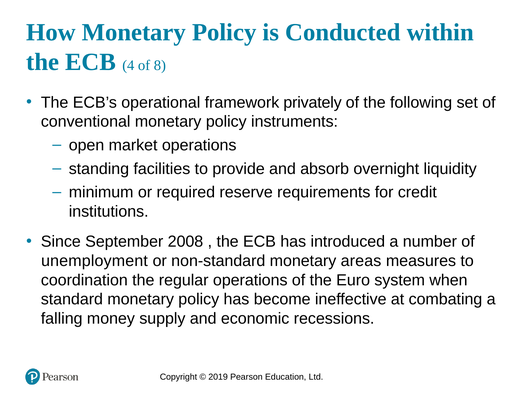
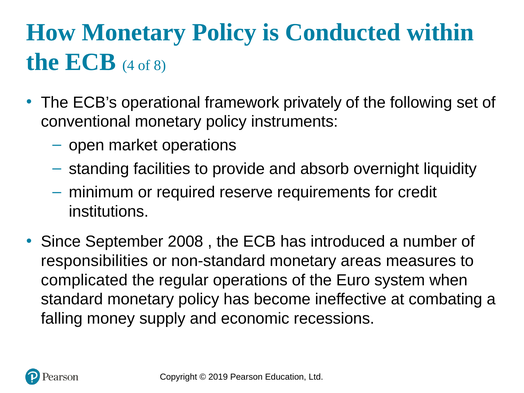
unemployment: unemployment -> responsibilities
coordination: coordination -> complicated
